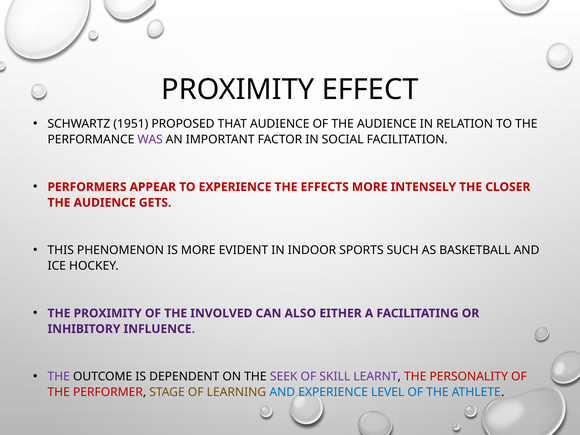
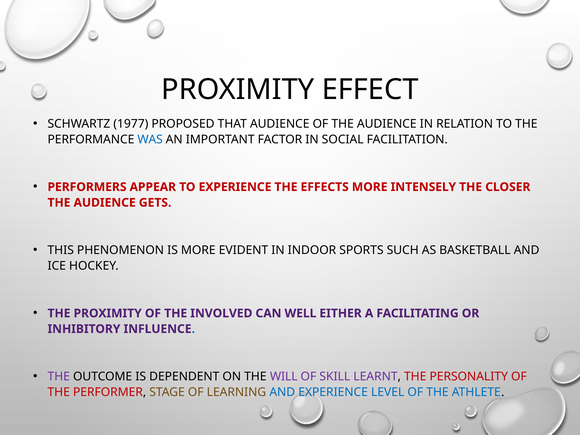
1951: 1951 -> 1977
WAS colour: purple -> blue
ALSO: ALSO -> WELL
SEEK: SEEK -> WILL
